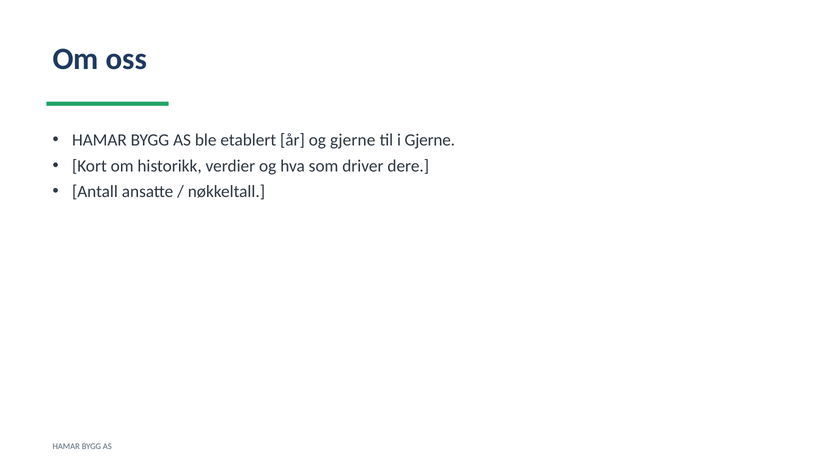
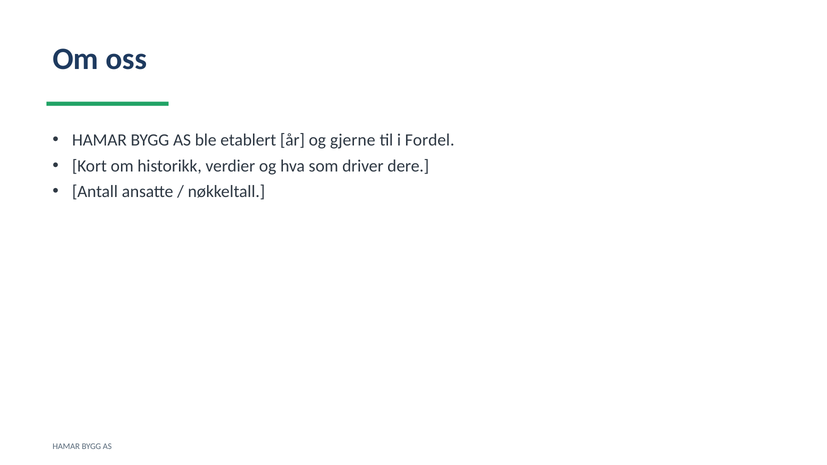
i Gjerne: Gjerne -> Fordel
